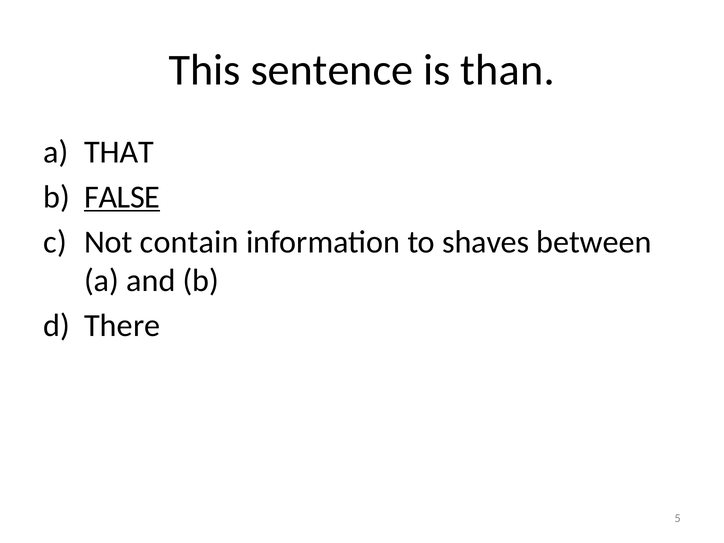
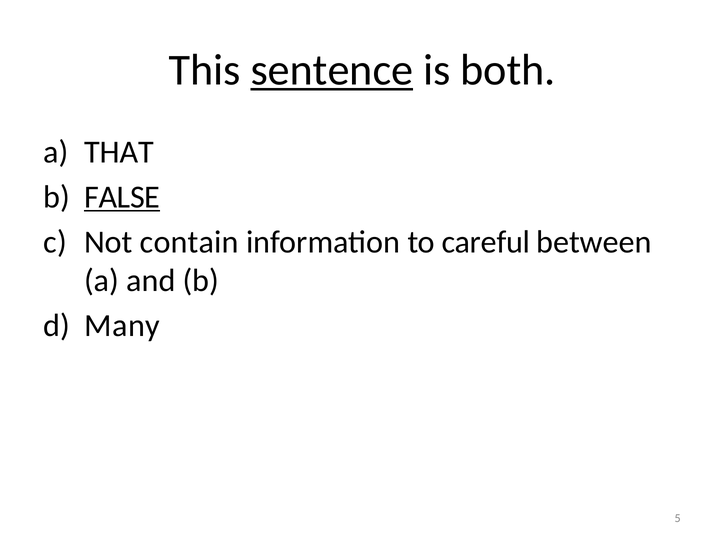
sentence underline: none -> present
than: than -> both
shaves: shaves -> careful
There: There -> Many
